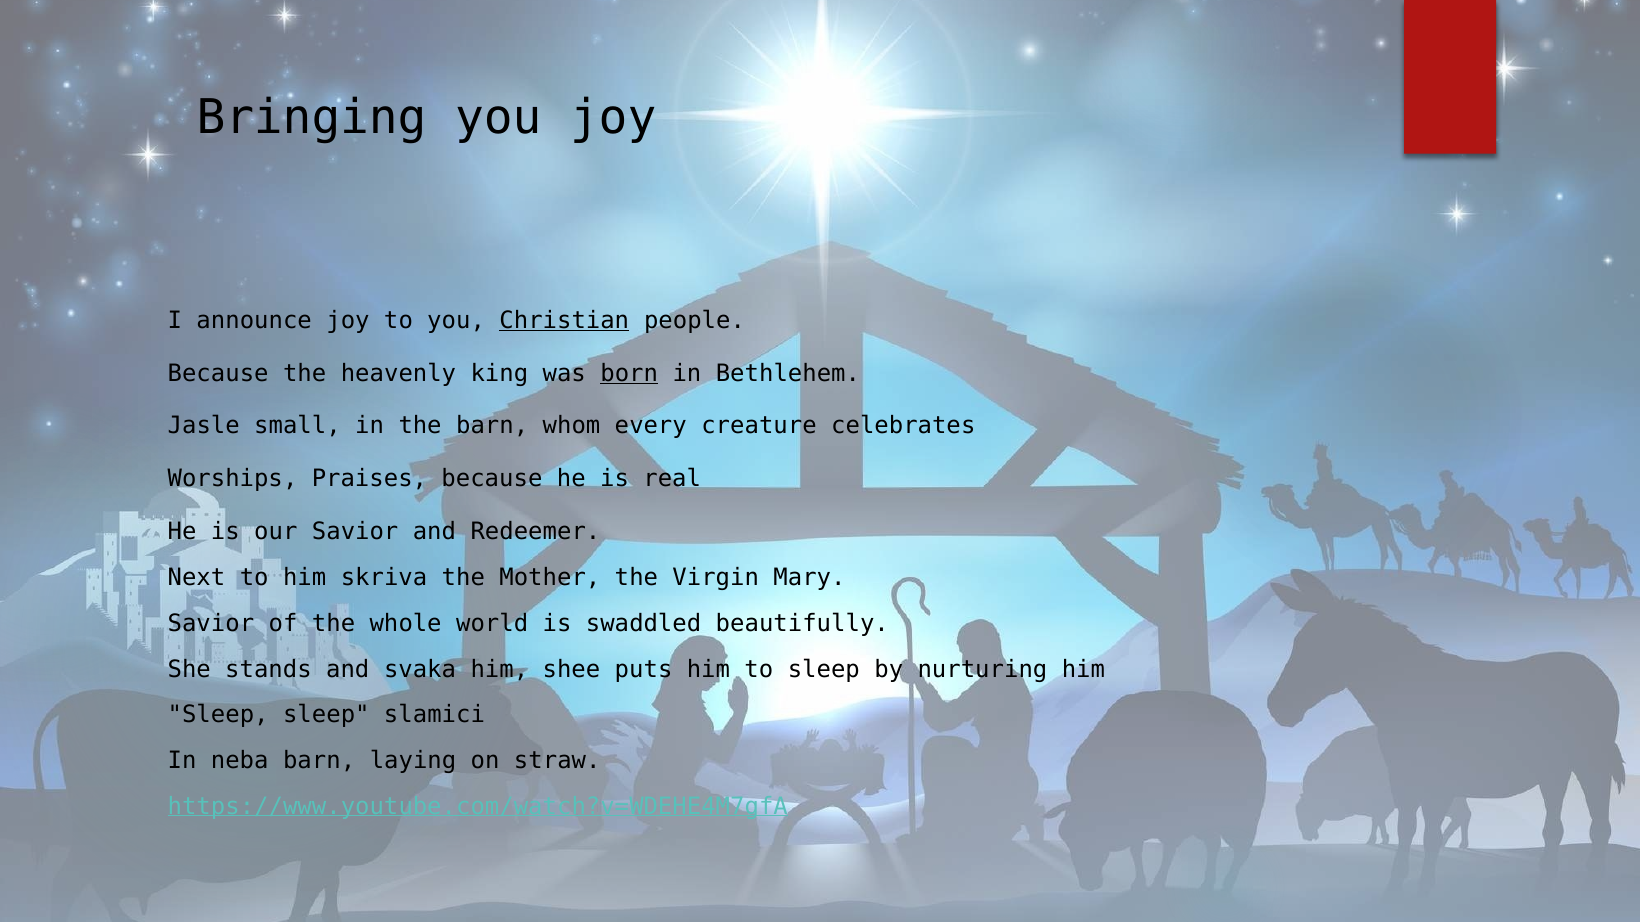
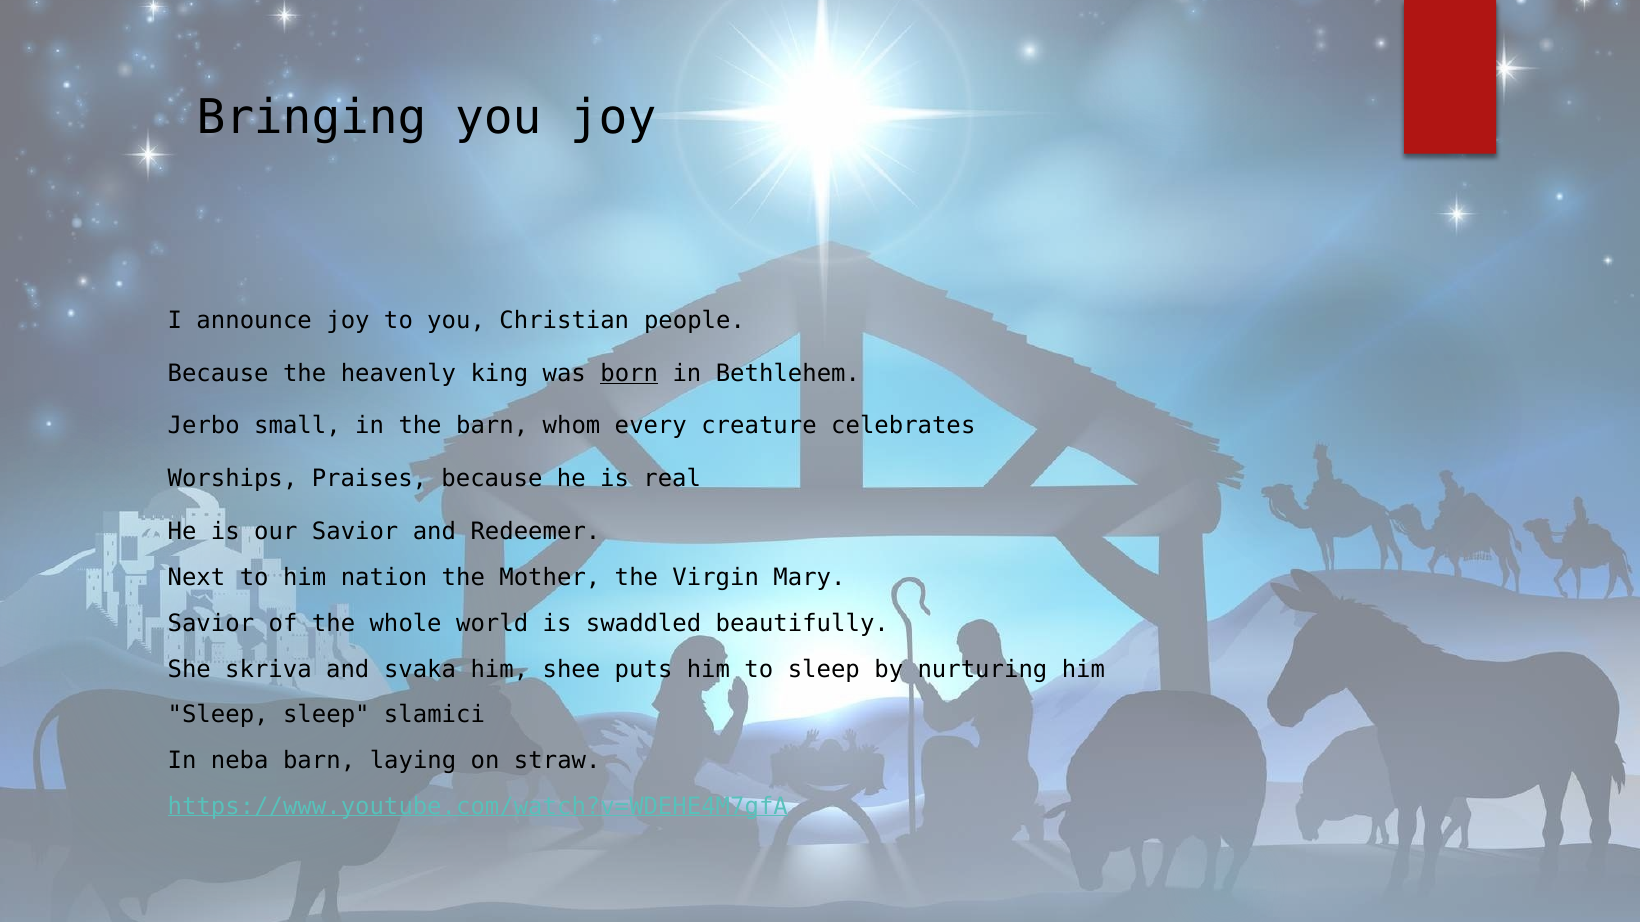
Christian underline: present -> none
Jasle: Jasle -> Jerbo
skriva: skriva -> nation
stands: stands -> skriva
